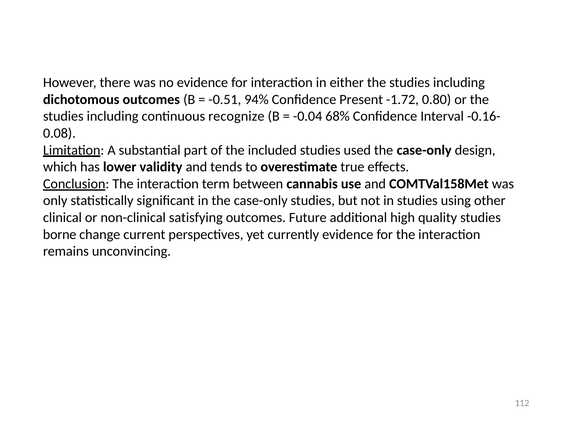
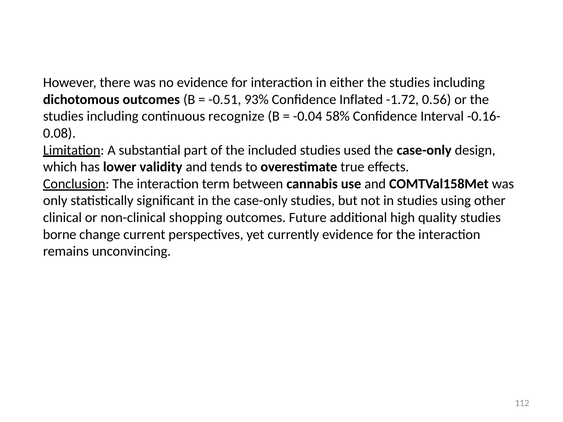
94%: 94% -> 93%
Present: Present -> Inflated
0.80: 0.80 -> 0.56
68%: 68% -> 58%
satisfying: satisfying -> shopping
